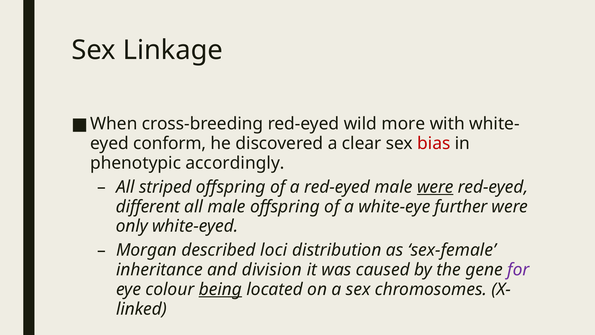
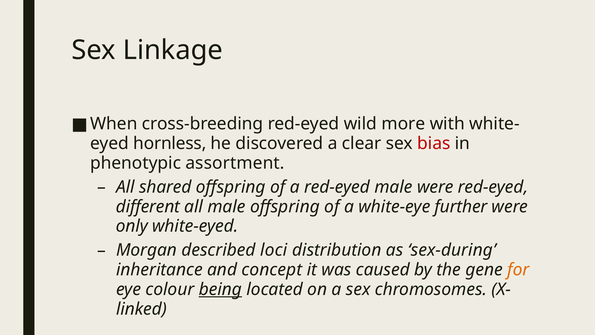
conform: conform -> hornless
accordingly: accordingly -> assortment
striped: striped -> shared
were at (435, 187) underline: present -> none
sex-female: sex-female -> sex-during
division: division -> concept
for colour: purple -> orange
